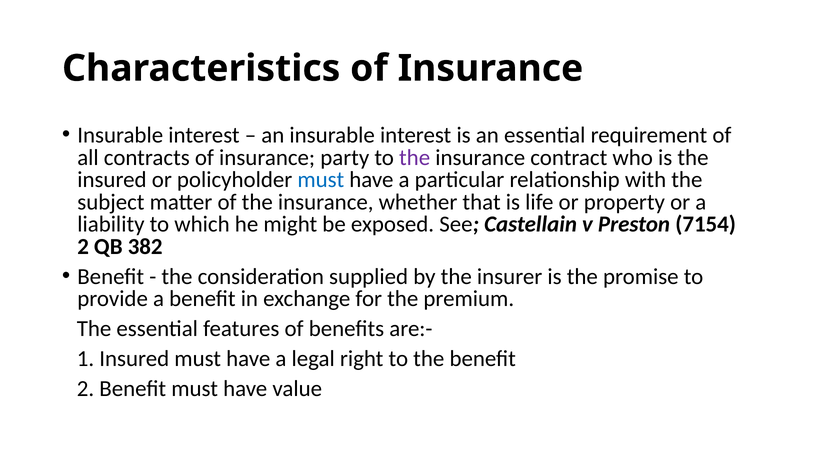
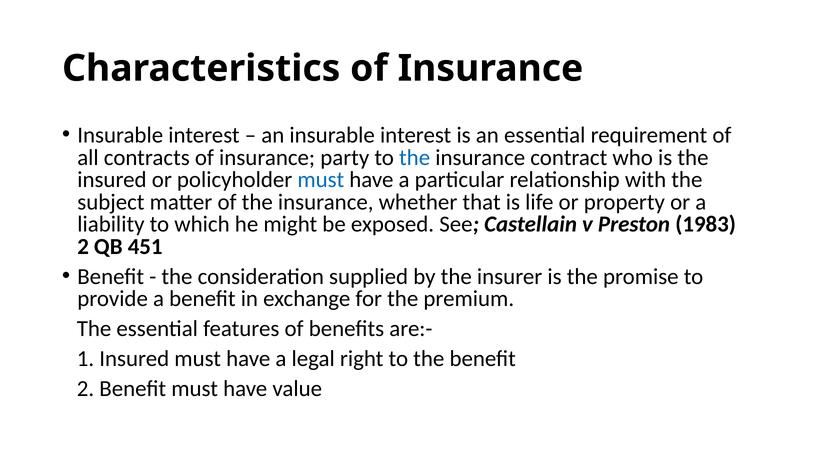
the at (415, 157) colour: purple -> blue
7154: 7154 -> 1983
382: 382 -> 451
